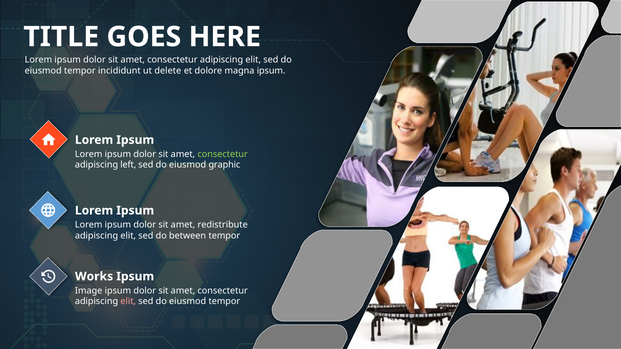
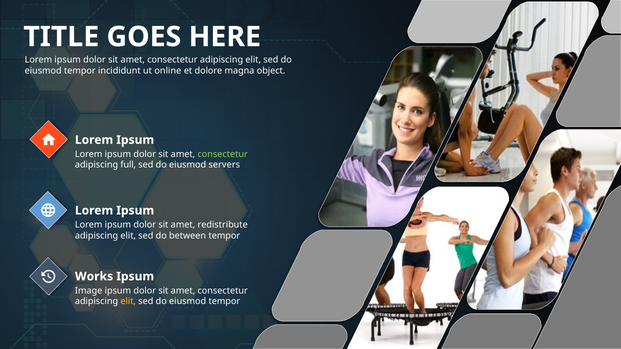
delete: delete -> online
magna ipsum: ipsum -> object
left: left -> full
graphic: graphic -> servers
elit at (128, 302) colour: pink -> yellow
